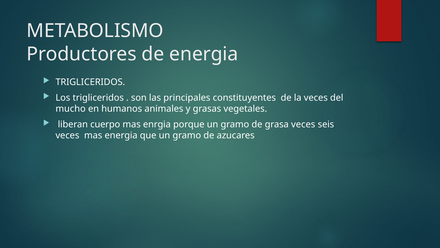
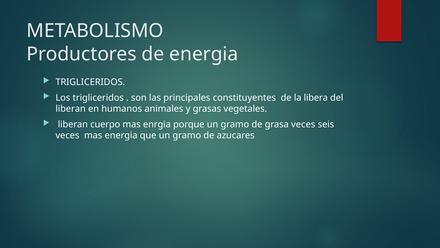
la veces: veces -> libera
mucho at (71, 109): mucho -> liberan
